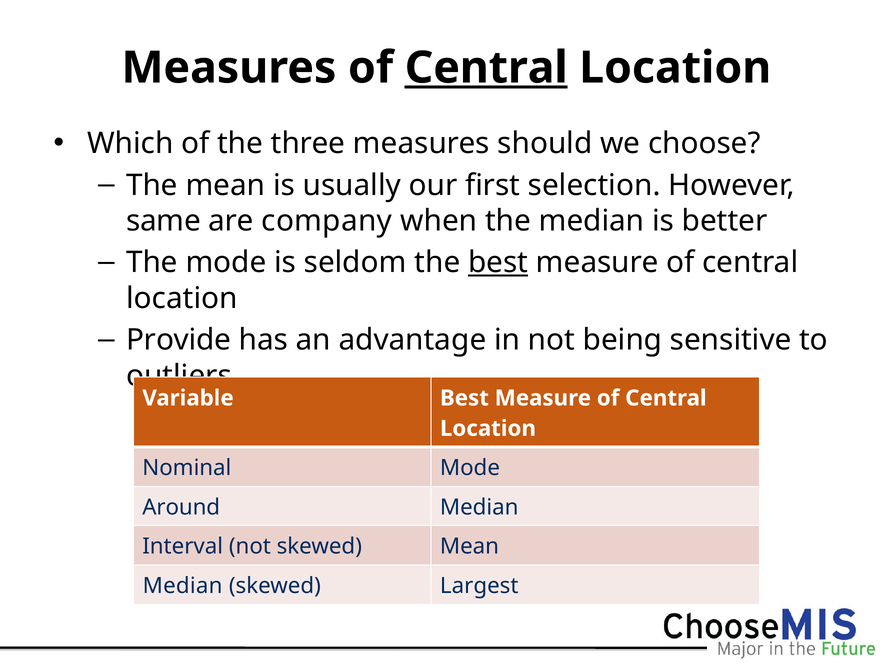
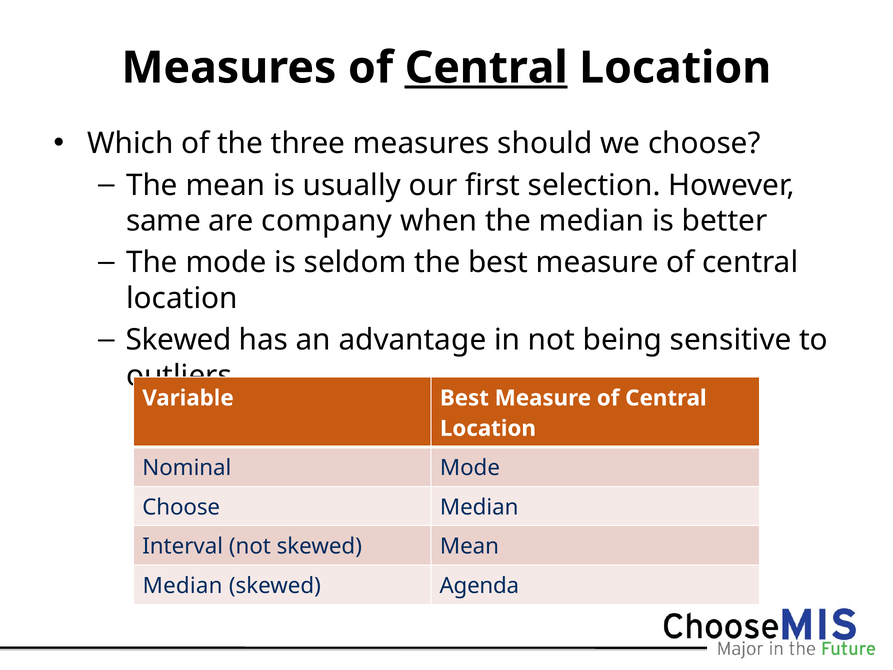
best at (498, 263) underline: present -> none
Provide at (179, 340): Provide -> Skewed
Around at (181, 507): Around -> Choose
Largest: Largest -> Agenda
